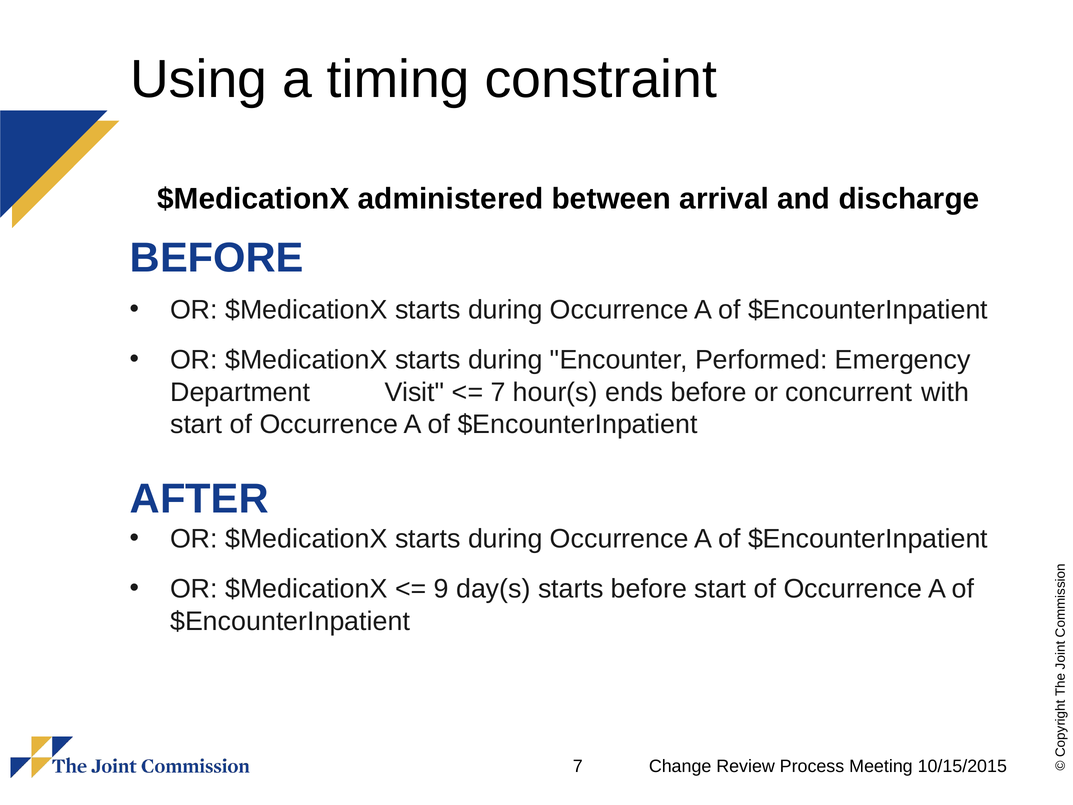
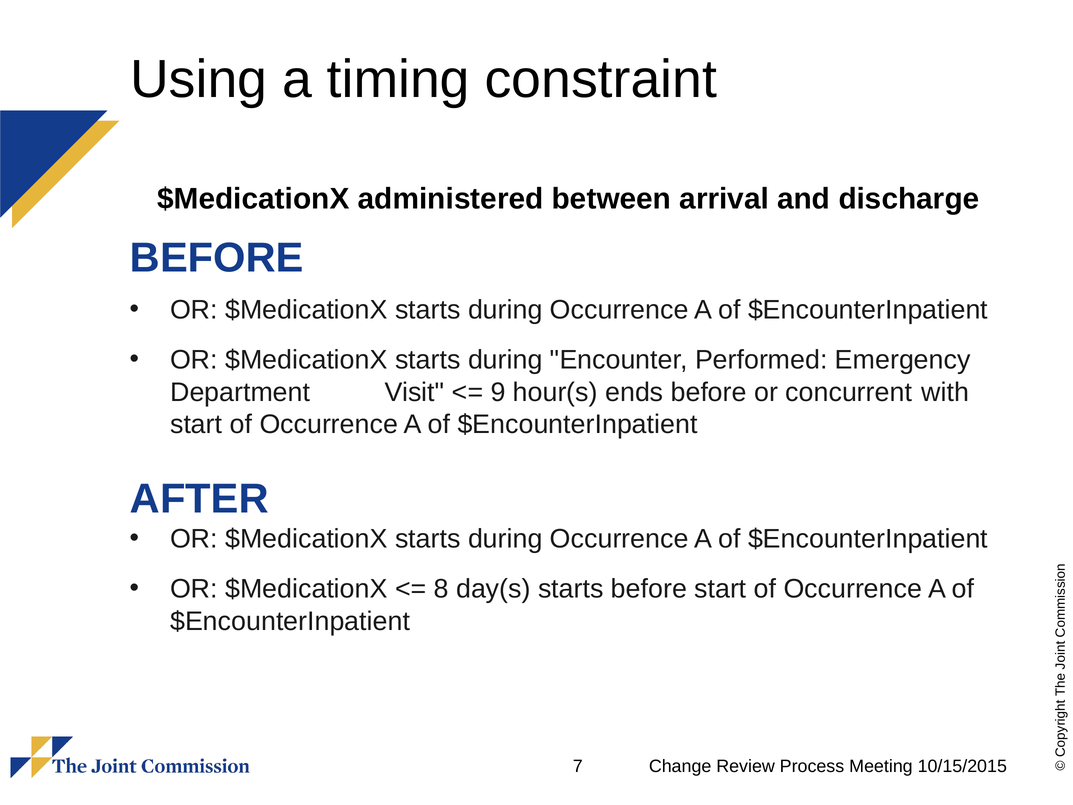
7 at (498, 392): 7 -> 9
9: 9 -> 8
